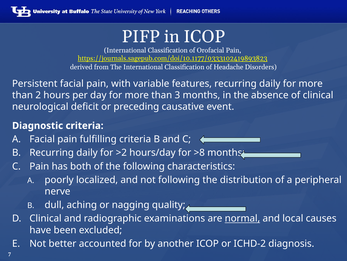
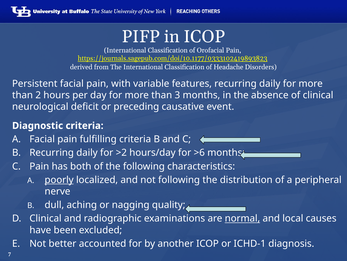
>8: >8 -> >6
poorly underline: none -> present
ICHD-2: ICHD-2 -> ICHD-1
